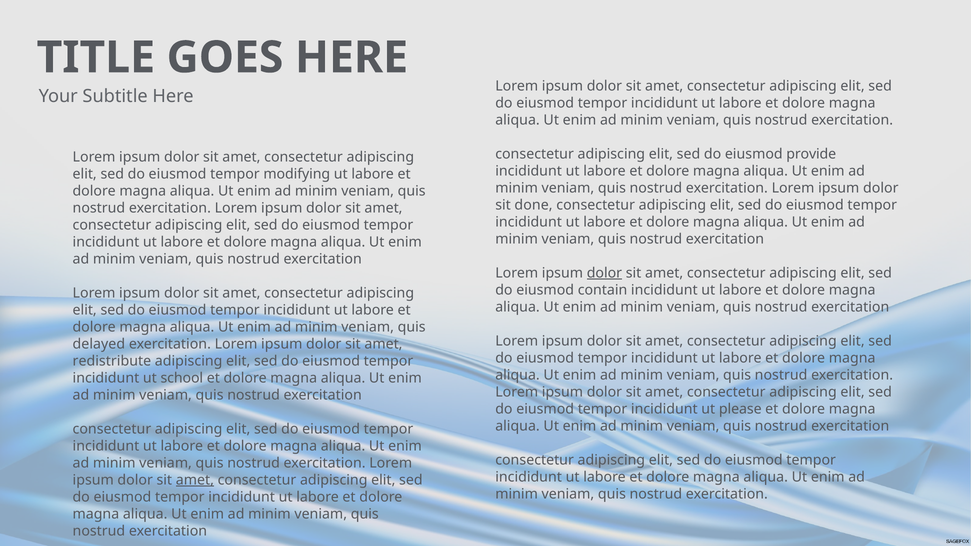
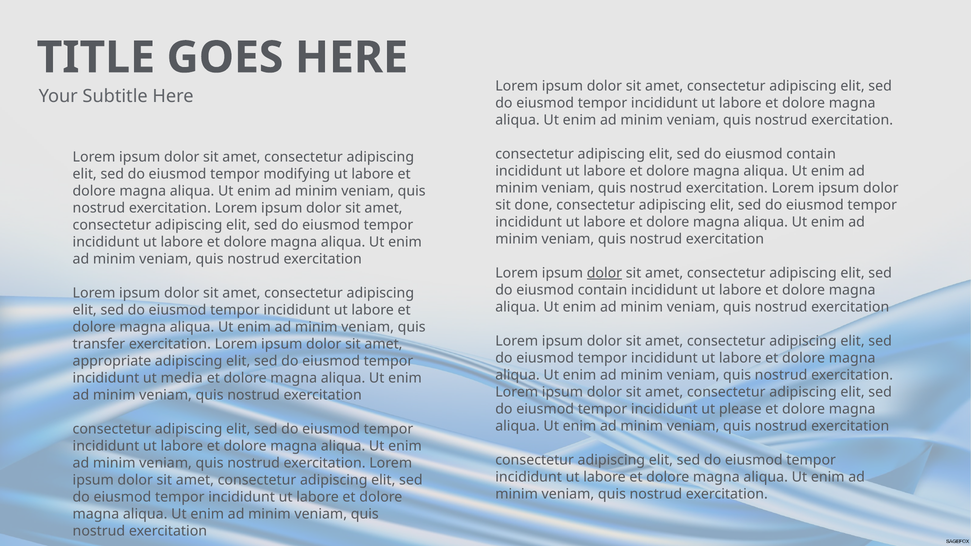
provide at (811, 154): provide -> contain
delayed: delayed -> transfer
redistribute: redistribute -> appropriate
school: school -> media
amet at (195, 480) underline: present -> none
